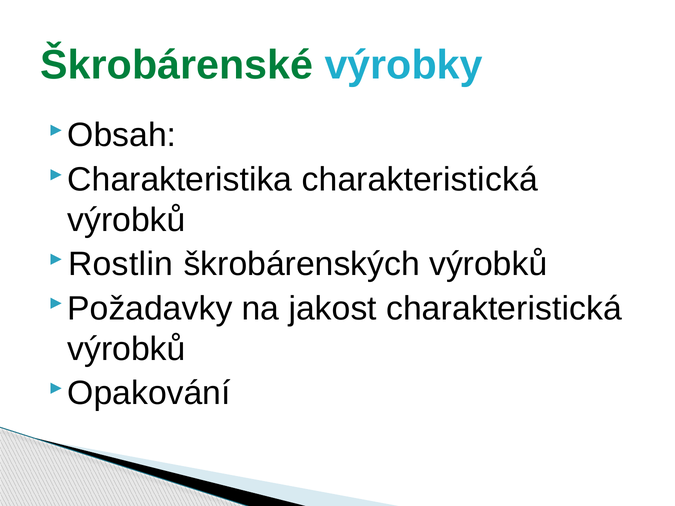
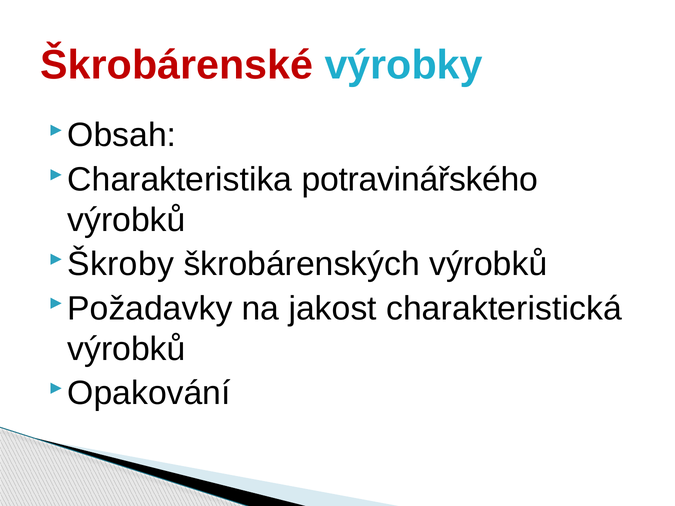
Škrobárenské colour: green -> red
Charakteristika charakteristická: charakteristická -> potravinářského
Rostlin: Rostlin -> Škroby
